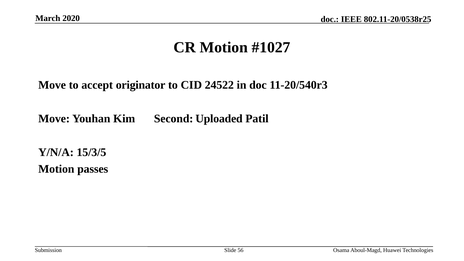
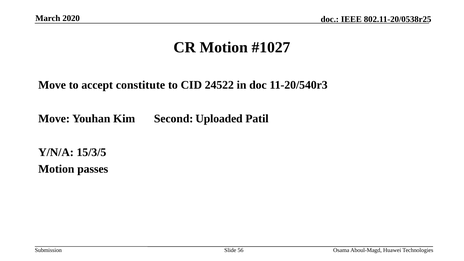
originator: originator -> constitute
